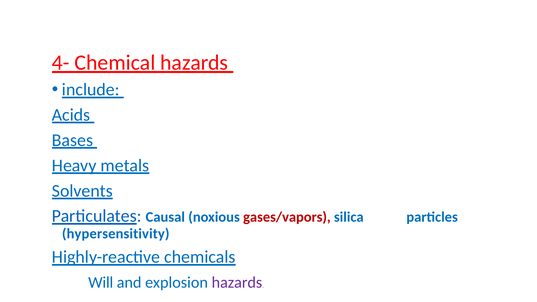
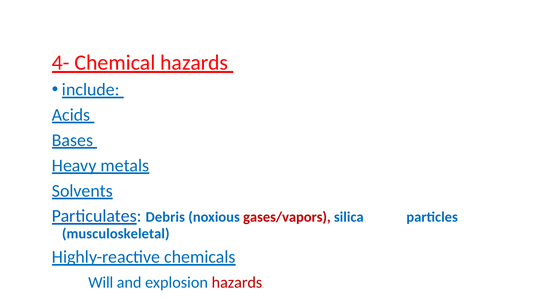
Causal: Causal -> Debris
hypersensitivity: hypersensitivity -> musculoskeletal
hazards at (237, 283) colour: purple -> red
